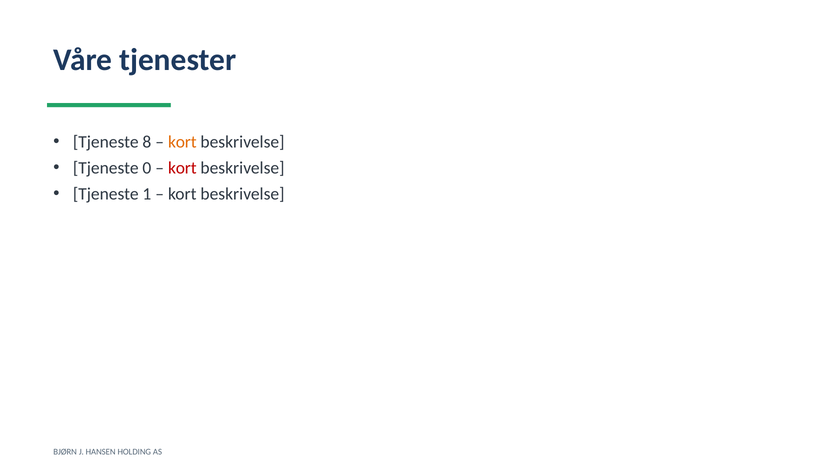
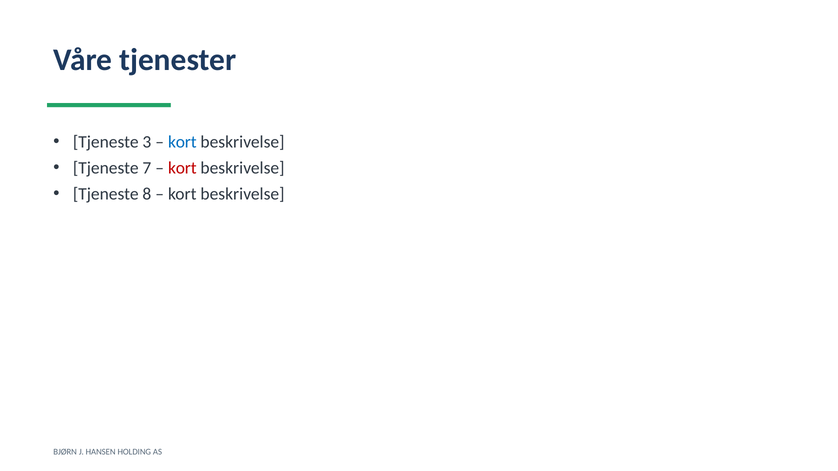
8: 8 -> 3
kort at (182, 142) colour: orange -> blue
0: 0 -> 7
1: 1 -> 8
